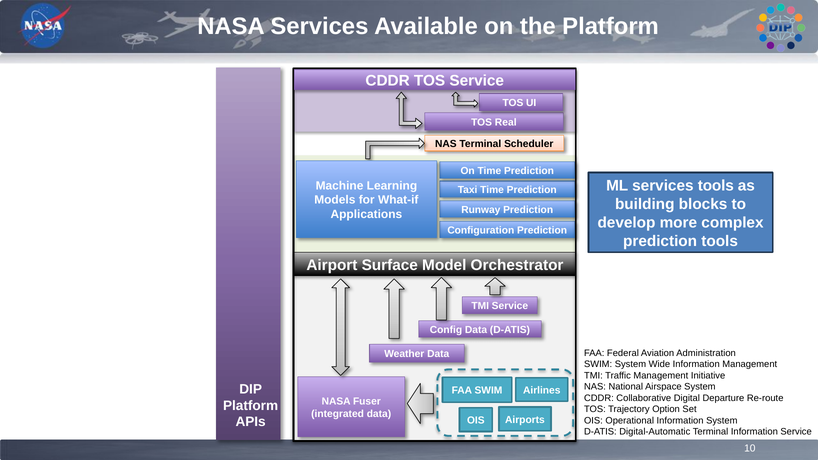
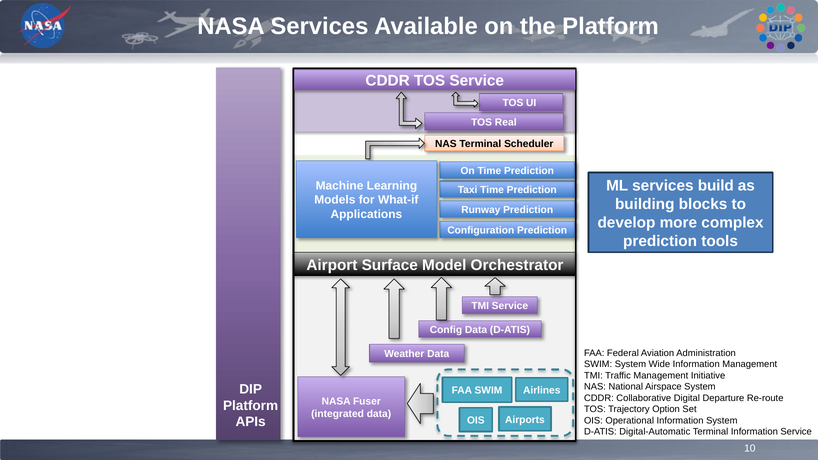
services tools: tools -> build
